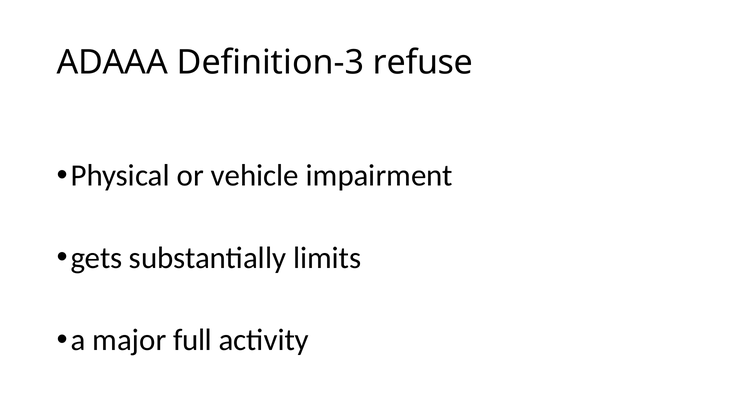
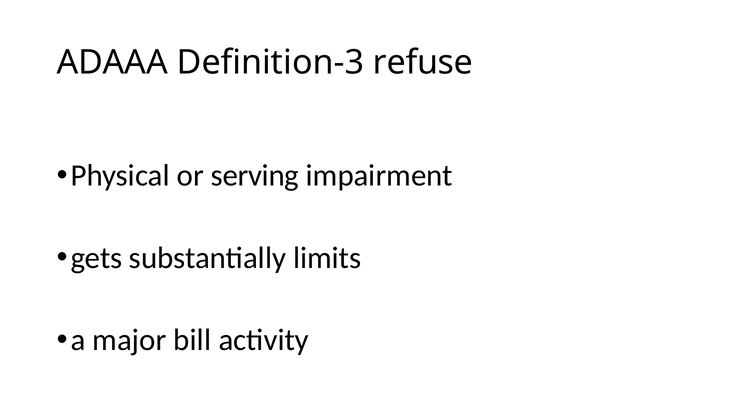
vehicle: vehicle -> serving
full: full -> bill
